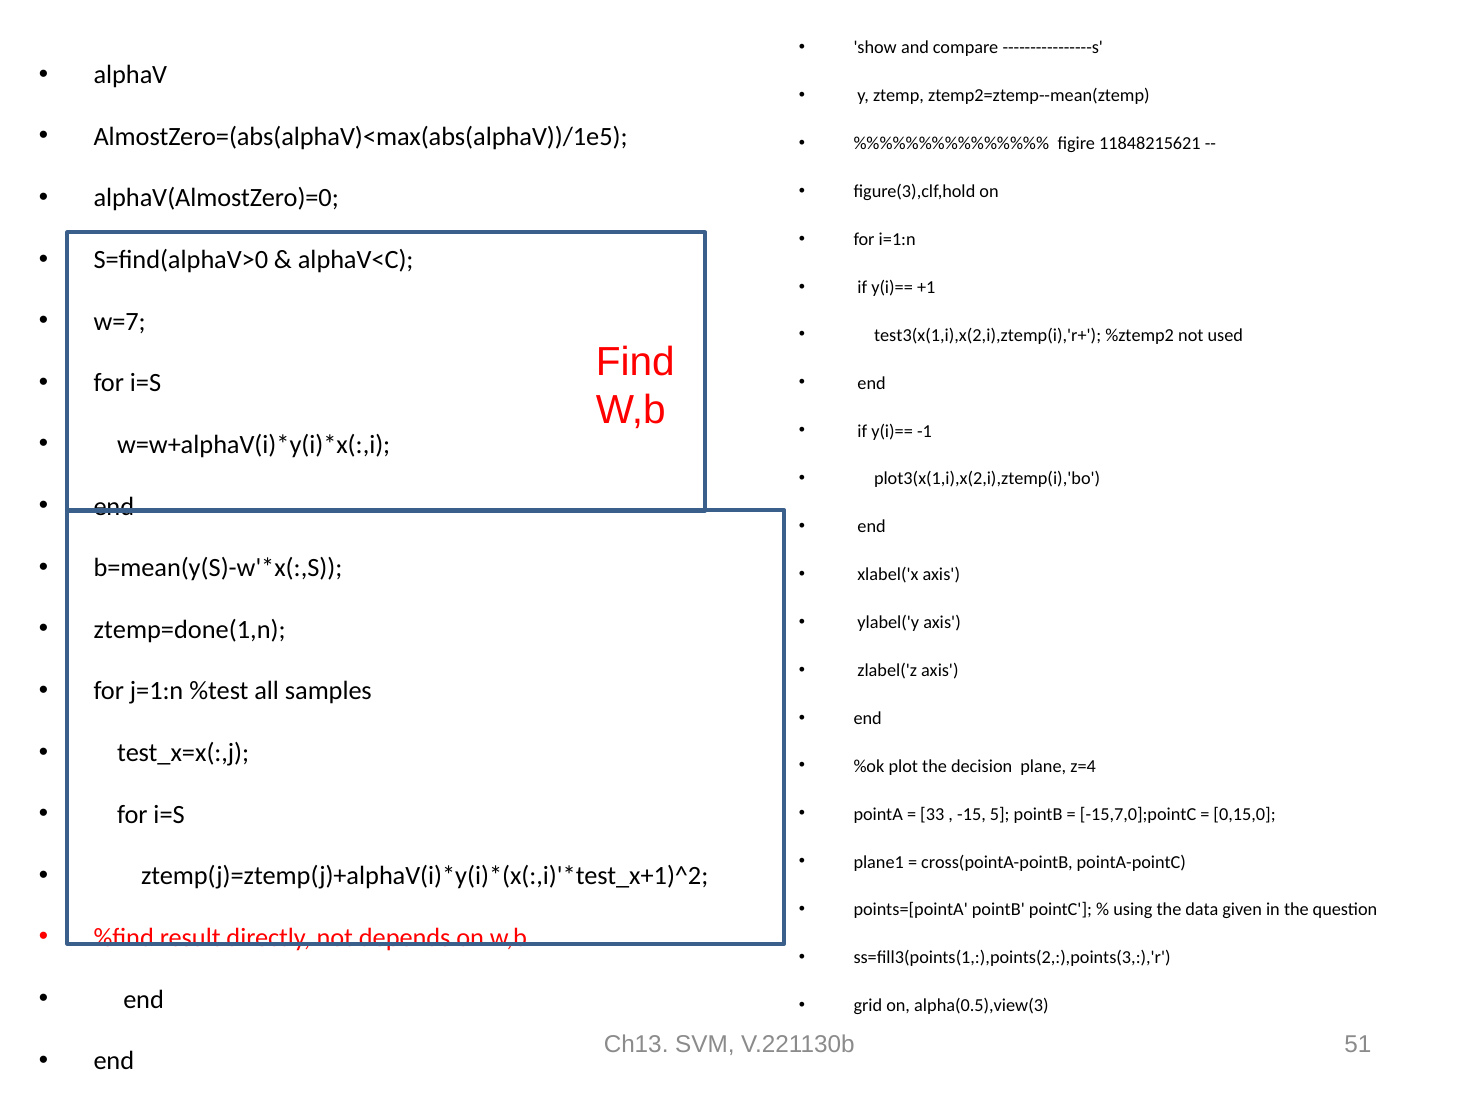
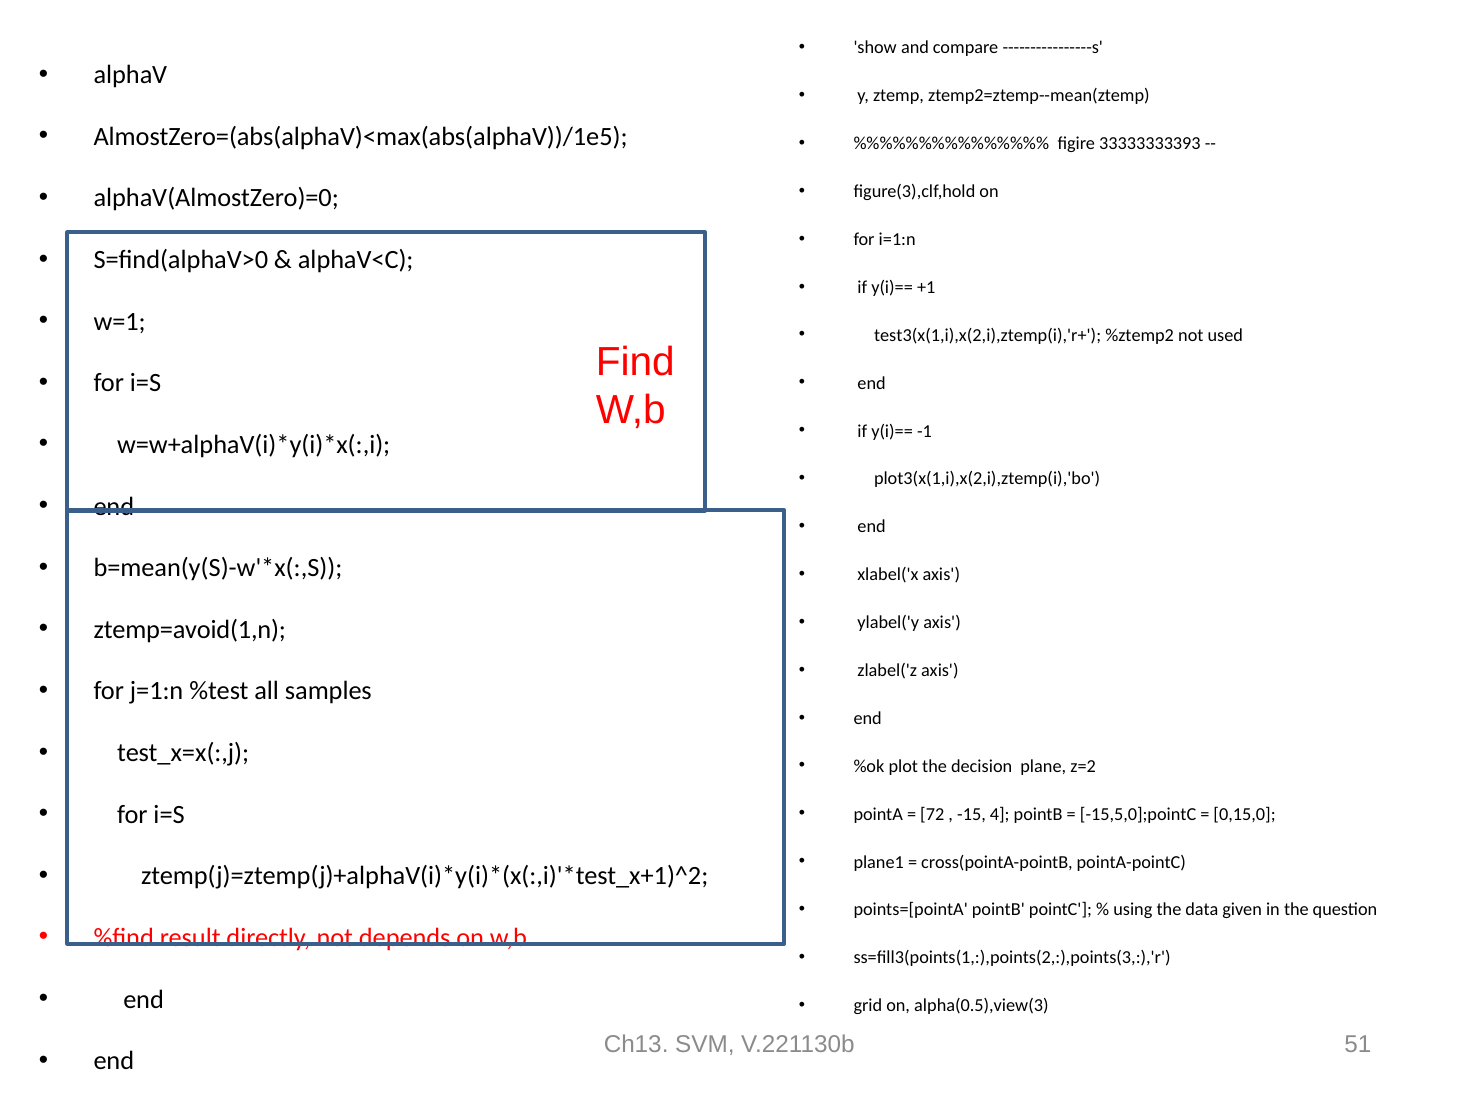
11848215621: 11848215621 -> 33333333393
w=7: w=7 -> w=1
ztemp=done(1,n: ztemp=done(1,n -> ztemp=avoid(1,n
z=4: z=4 -> z=2
33: 33 -> 72
5: 5 -> 4
-15,7,0];pointC: -15,7,0];pointC -> -15,5,0];pointC
